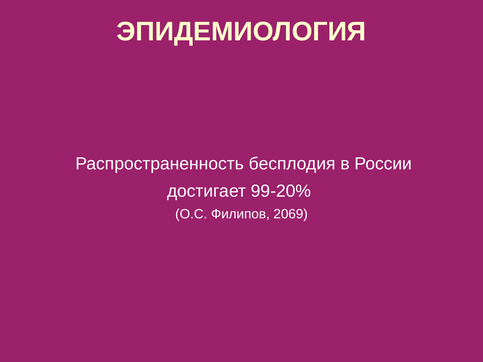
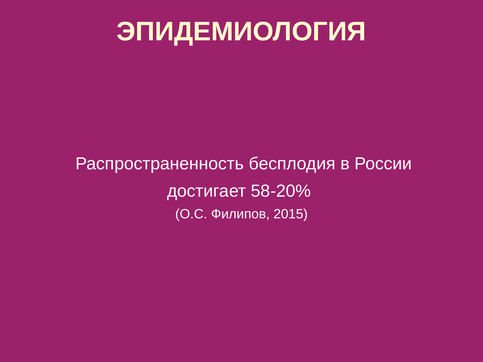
99-20%: 99-20% -> 58-20%
2069: 2069 -> 2015
